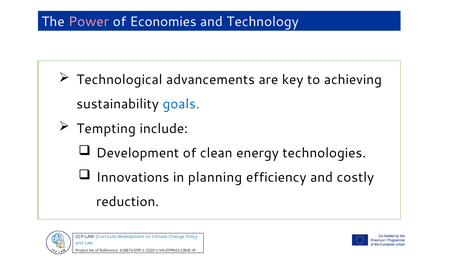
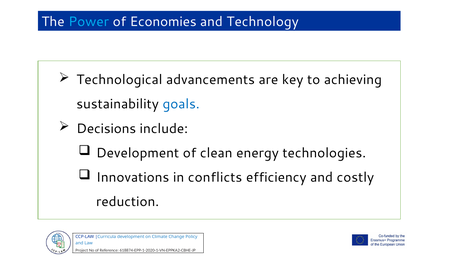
Power colour: pink -> light blue
Tempting: Tempting -> Decisions
planning: planning -> conflicts
